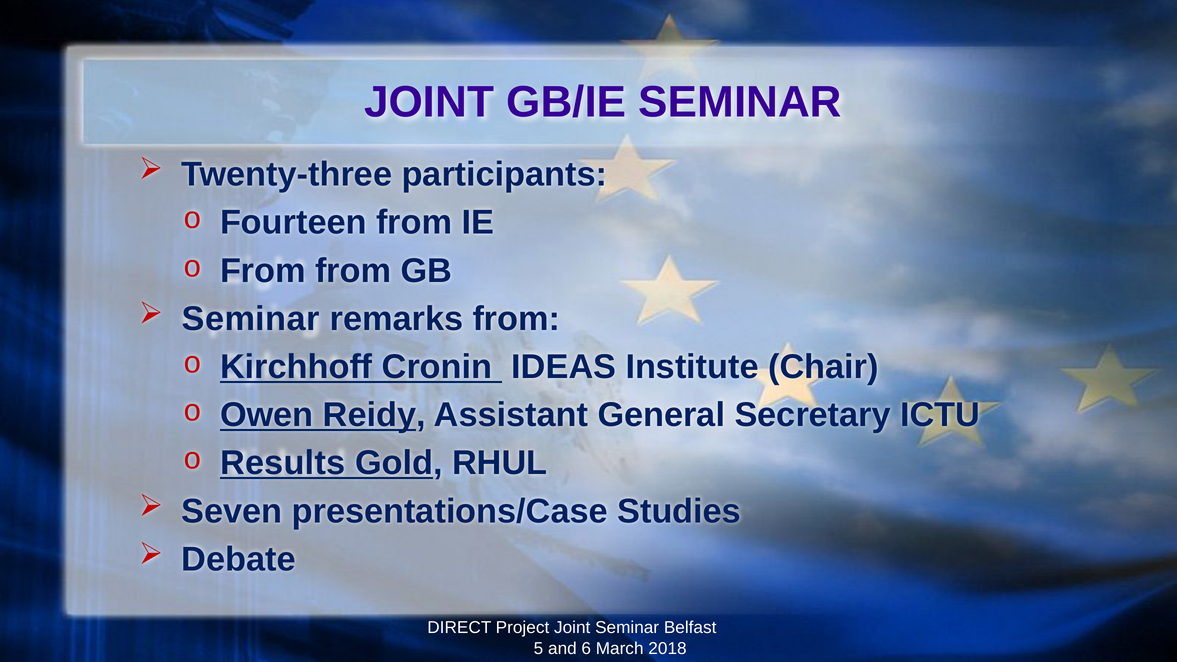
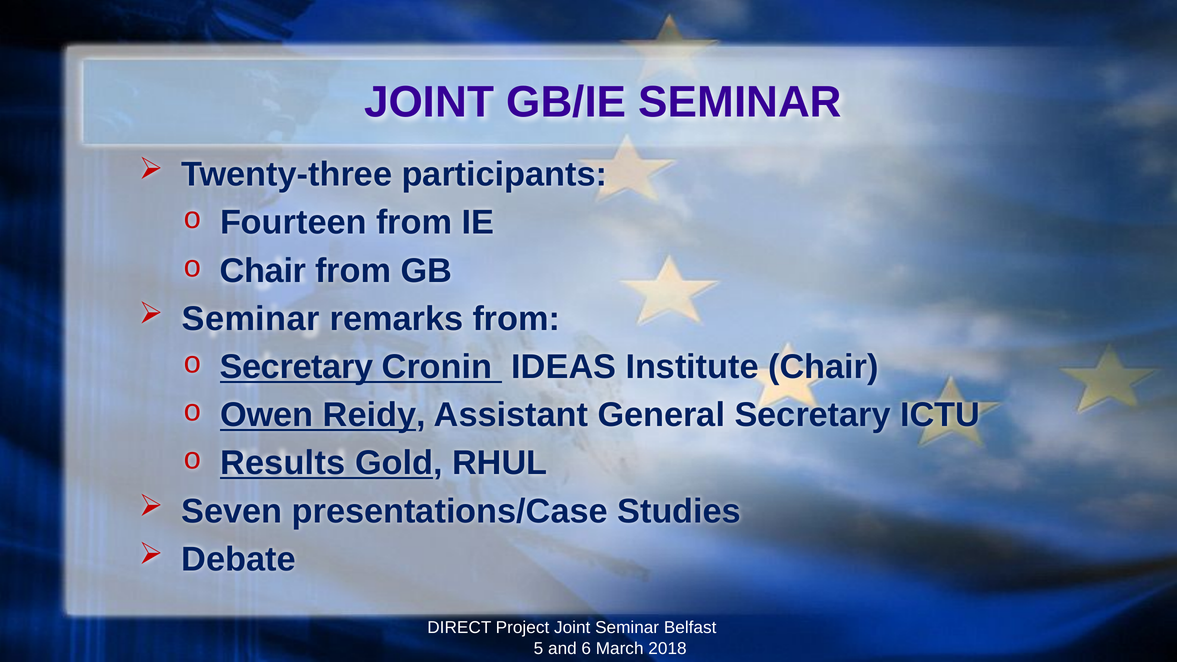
From at (263, 271): From -> Chair
Kirchhoff at (296, 367): Kirchhoff -> Secretary
